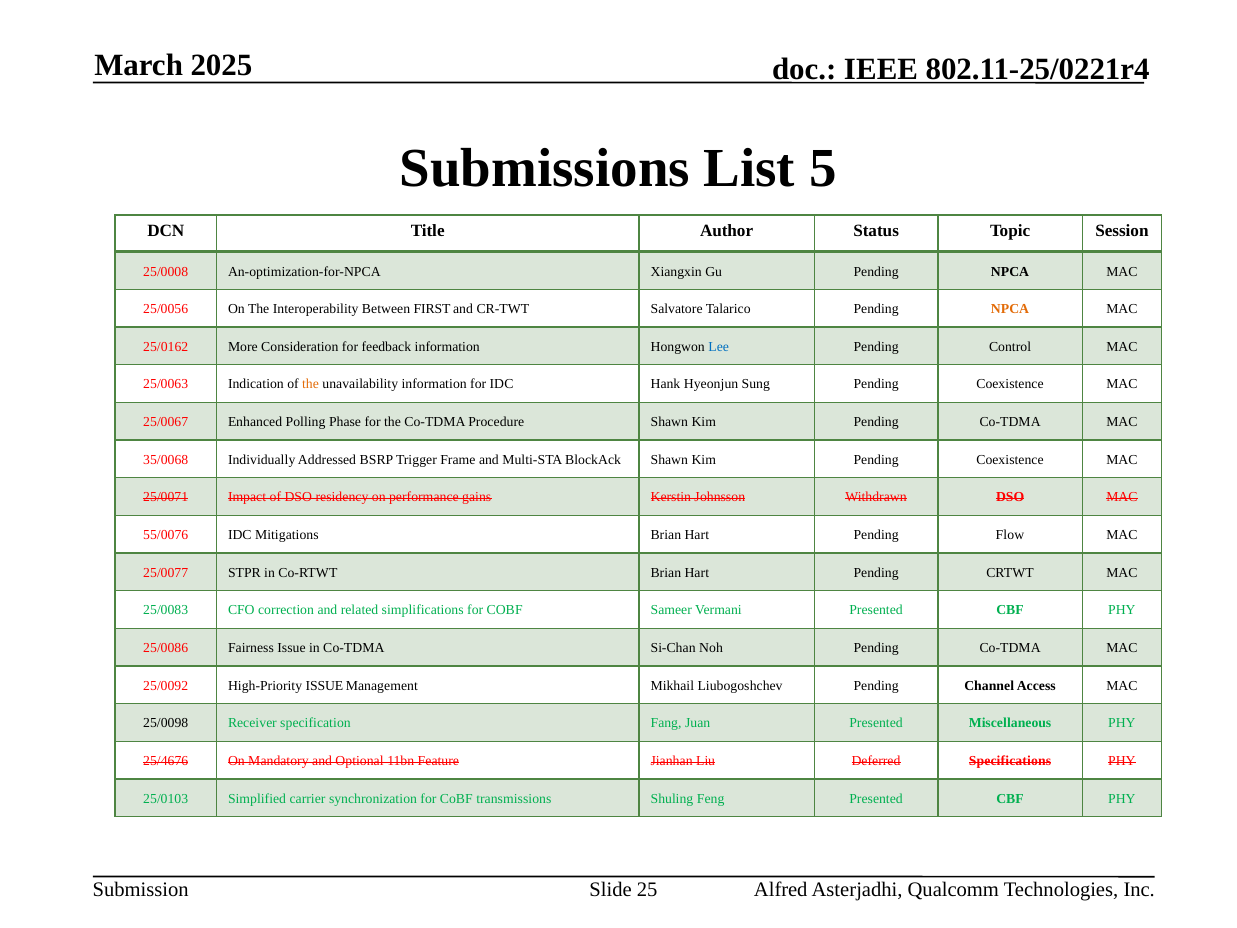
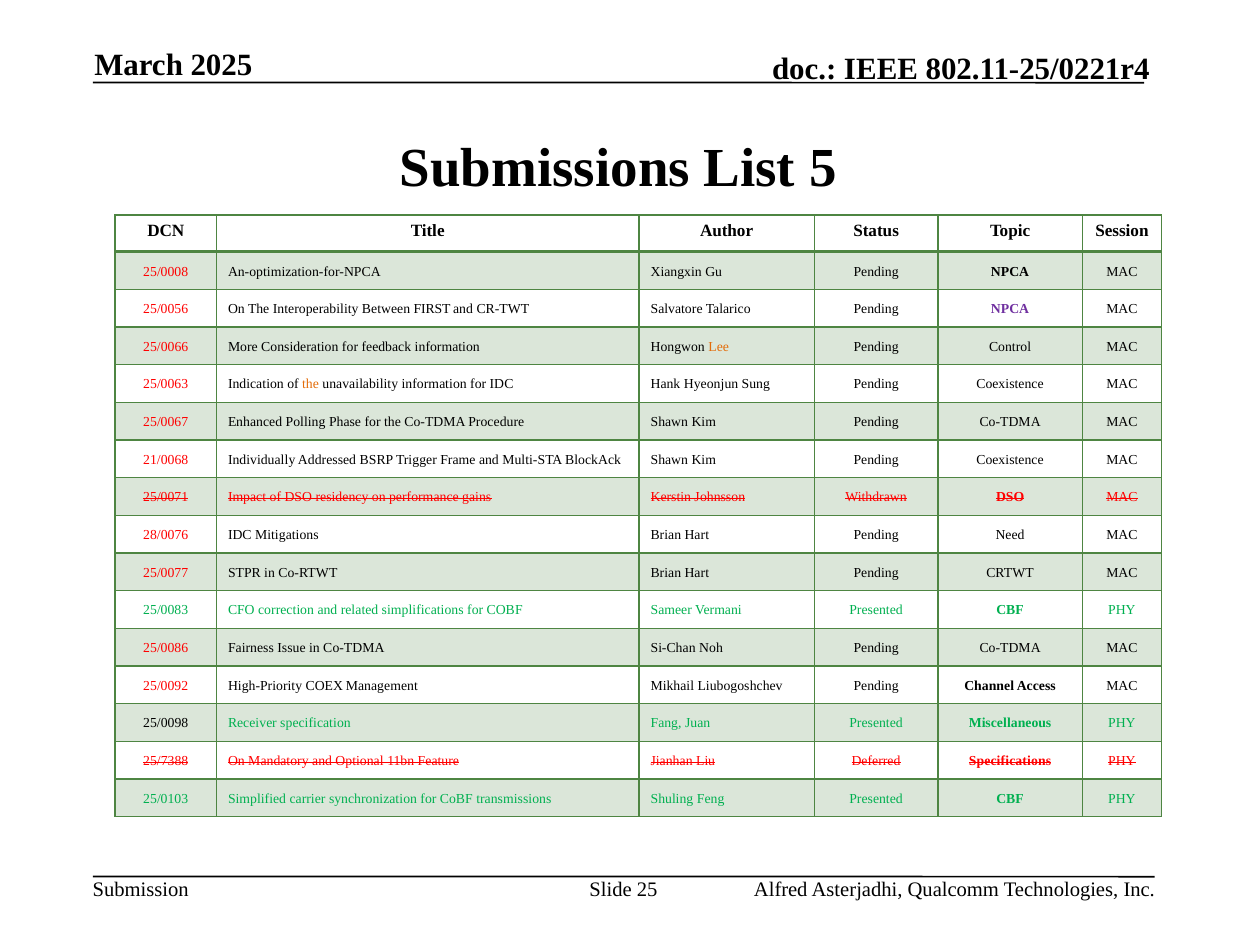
NPCA at (1010, 309) colour: orange -> purple
25/0162: 25/0162 -> 25/0066
Lee colour: blue -> orange
35/0068: 35/0068 -> 21/0068
55/0076: 55/0076 -> 28/0076
Flow: Flow -> Need
High-Priority ISSUE: ISSUE -> COEX
25/4676: 25/4676 -> 25/7388
